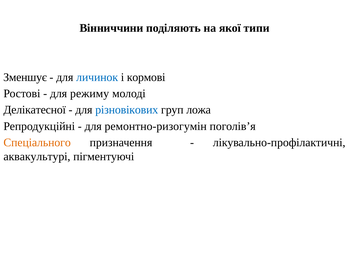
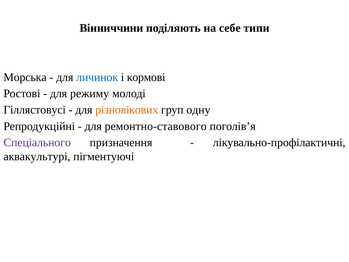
якої: якої -> себе
Зменшує: Зменшує -> Морська
Делікатесної: Делікатесної -> Гіллястовусі
різновікових colour: blue -> orange
ложа: ложа -> одну
ремонтно-ризогумін: ремонтно-ризогумін -> ремонтно-ставового
Спеціального colour: orange -> purple
